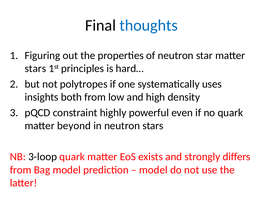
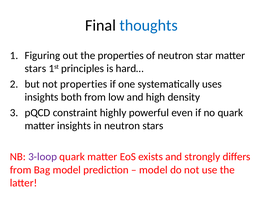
not polytropes: polytropes -> properties
matter beyond: beyond -> insights
3-loop colour: black -> purple
